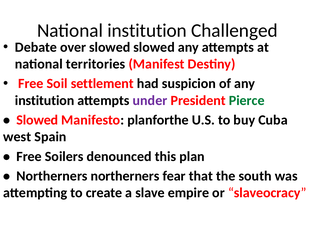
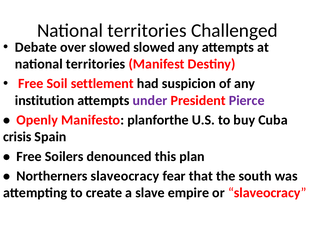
institution at (147, 30): institution -> territories
Pierce colour: green -> purple
Slowed at (37, 120): Slowed -> Openly
west: west -> crisis
Northerners northerners: northerners -> slaveocracy
